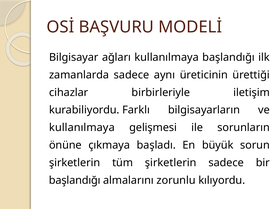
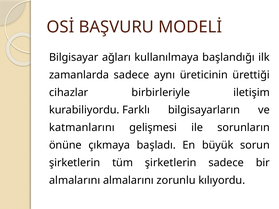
kullanılmaya at (82, 128): kullanılmaya -> katmanlarını
başlandığı at (75, 180): başlandığı -> almalarını
